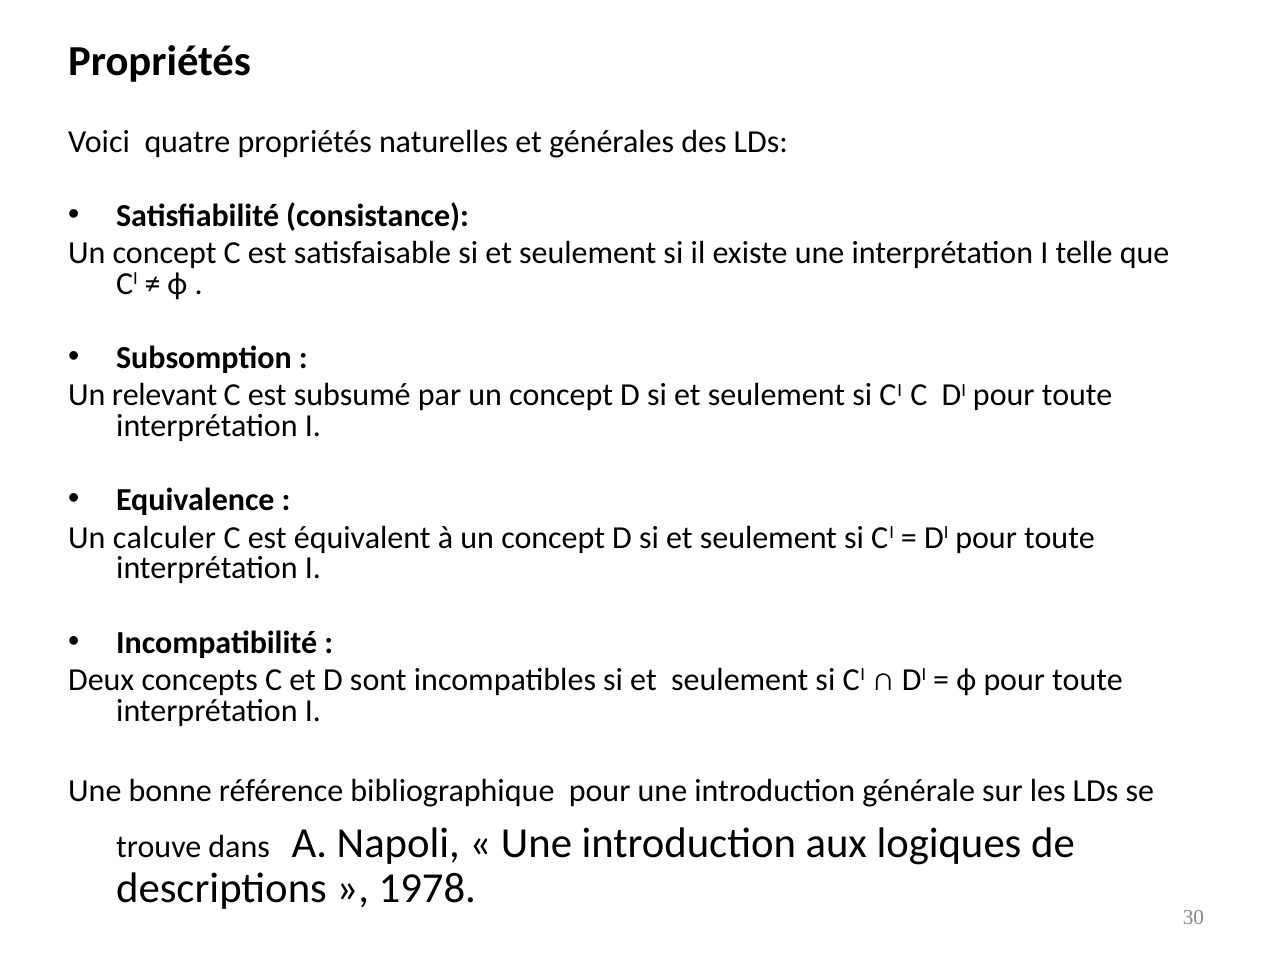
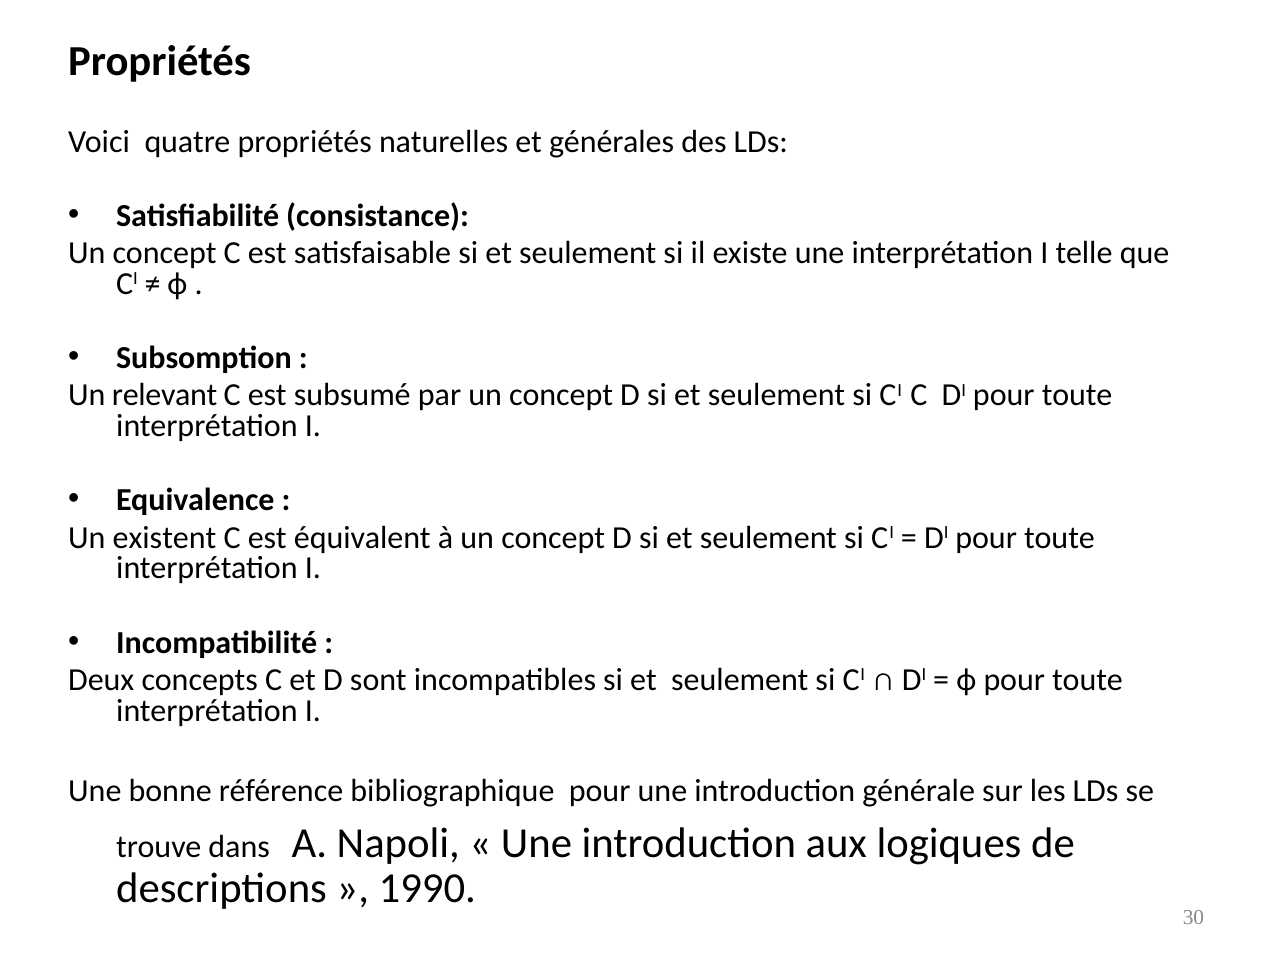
calculer: calculer -> existent
1978: 1978 -> 1990
